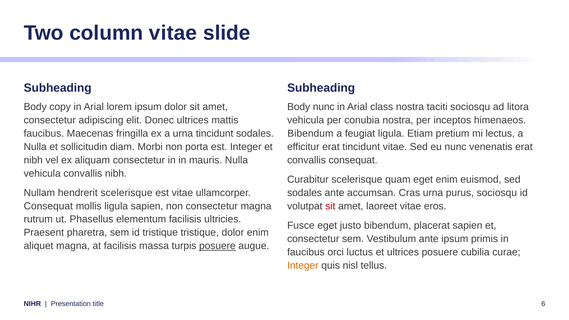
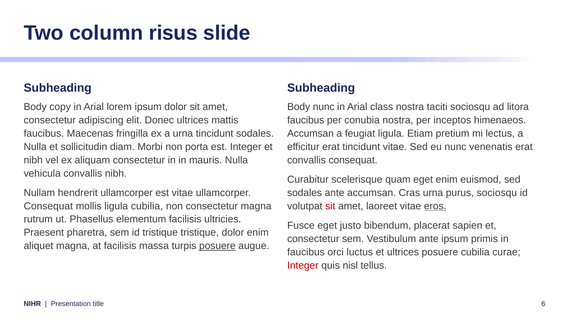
column vitae: vitae -> risus
vehicula at (306, 120): vehicula -> faucibus
Bibendum at (310, 134): Bibendum -> Accumsan
hendrerit scelerisque: scelerisque -> ullamcorper
ligula sapien: sapien -> cubilia
eros underline: none -> present
Integer at (303, 265) colour: orange -> red
